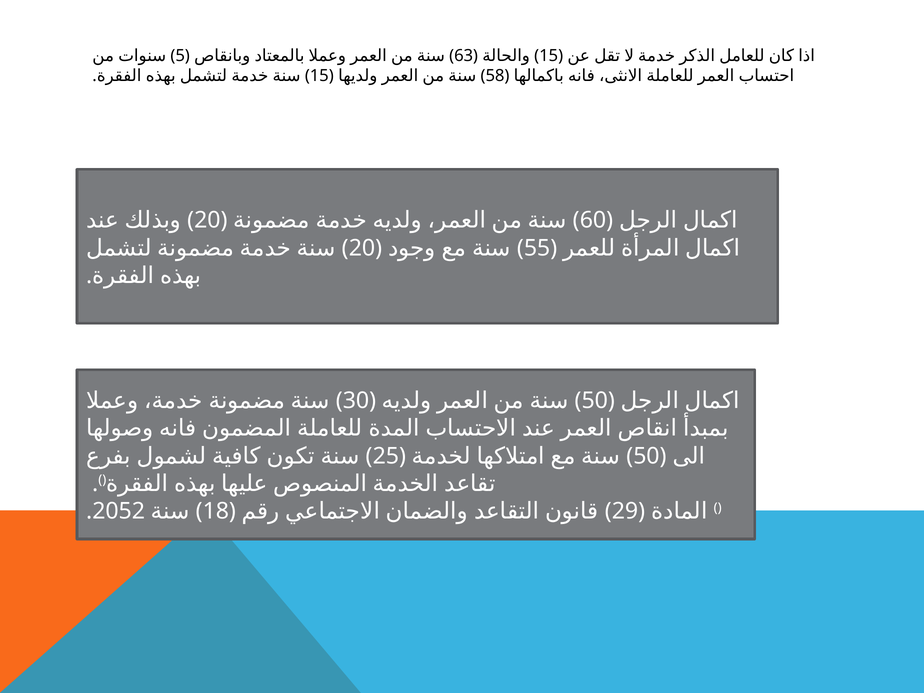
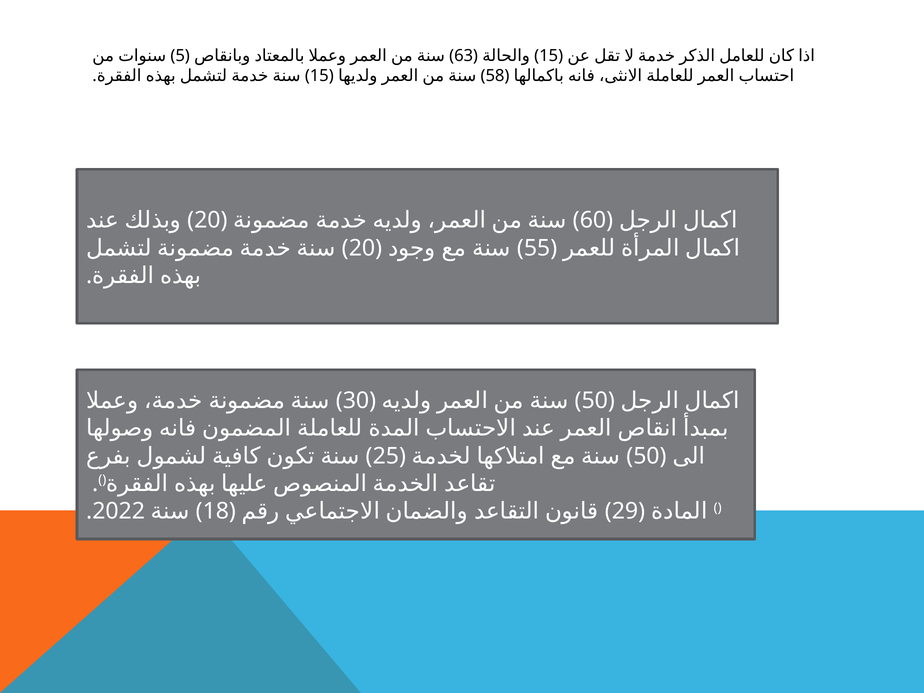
2052: 2052 -> 2022
